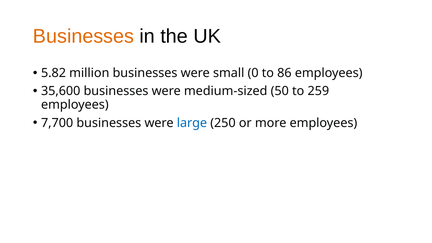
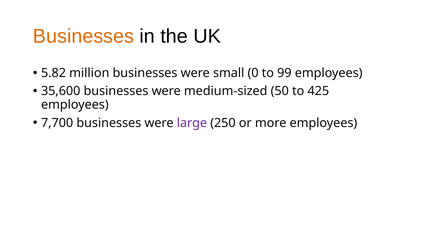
86: 86 -> 99
259: 259 -> 425
large colour: blue -> purple
